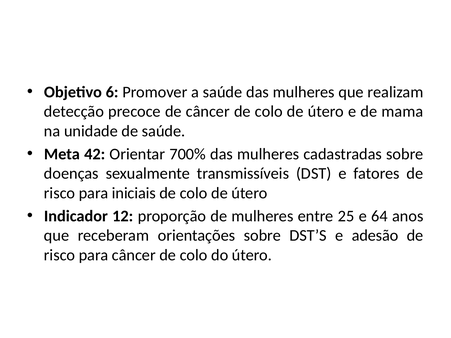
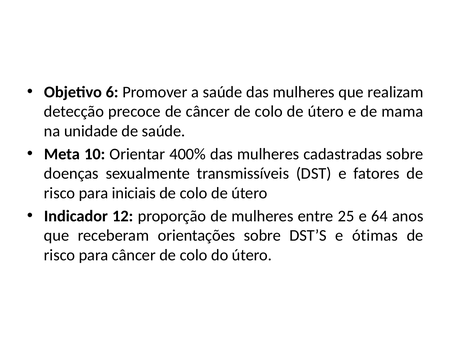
42: 42 -> 10
700%: 700% -> 400%
adesão: adesão -> ótimas
